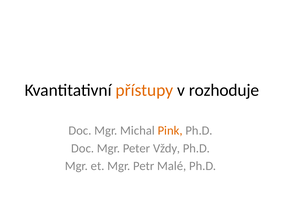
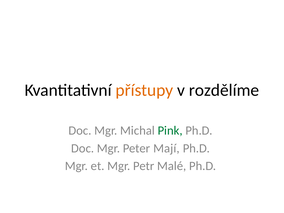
rozhoduje: rozhoduje -> rozdělíme
Pink colour: orange -> green
Vždy: Vždy -> Mají
